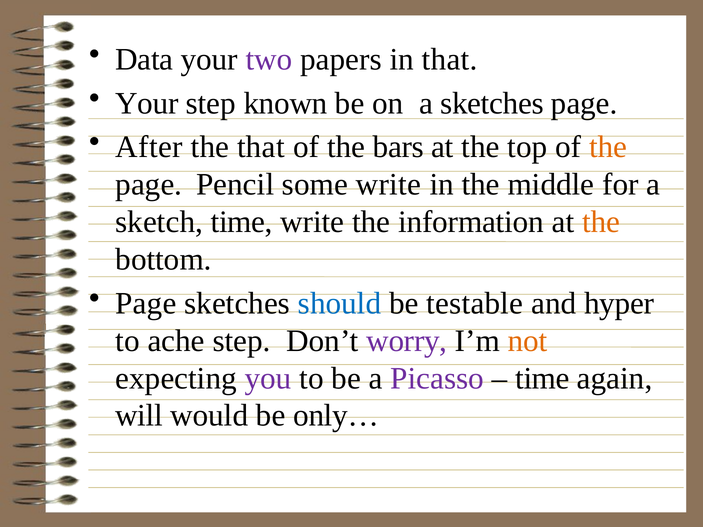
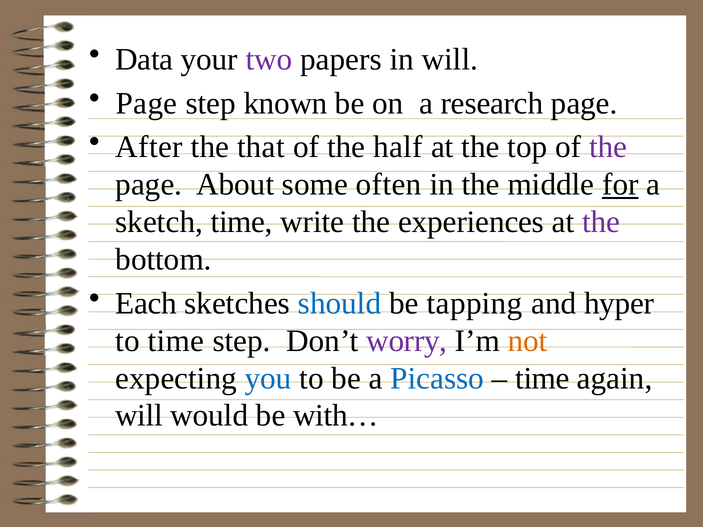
in that: that -> will
Your at (147, 103): Your -> Page
a sketches: sketches -> research
bars: bars -> half
the at (608, 147) colour: orange -> purple
Pencil: Pencil -> About
some write: write -> often
for underline: none -> present
information: information -> experiences
the at (601, 222) colour: orange -> purple
Page at (146, 303): Page -> Each
testable: testable -> tapping
to ache: ache -> time
you colour: purple -> blue
Picasso colour: purple -> blue
only…: only… -> with…
